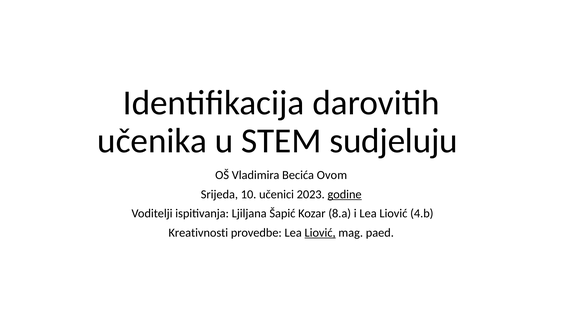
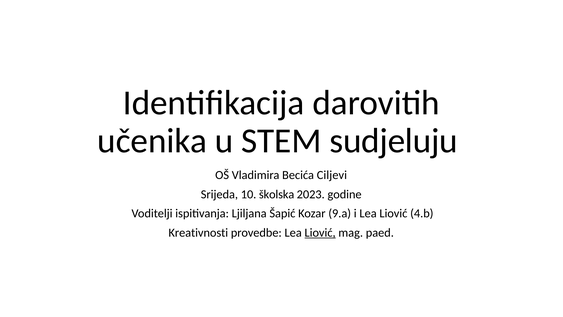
Ovom: Ovom -> Ciljevi
učenici: učenici -> školska
godine underline: present -> none
8.a: 8.a -> 9.a
